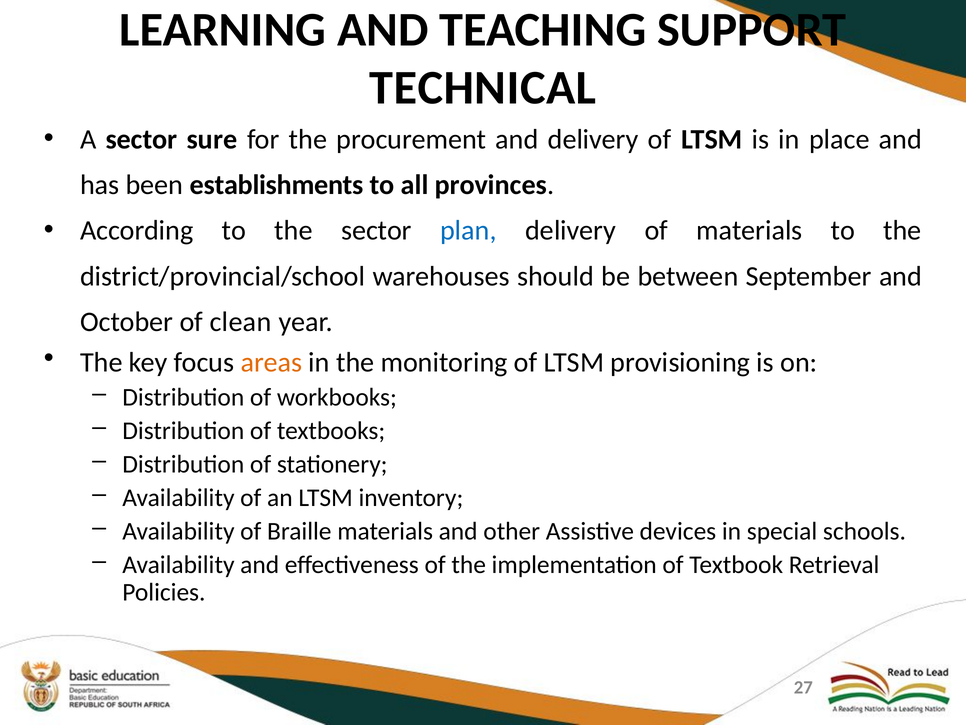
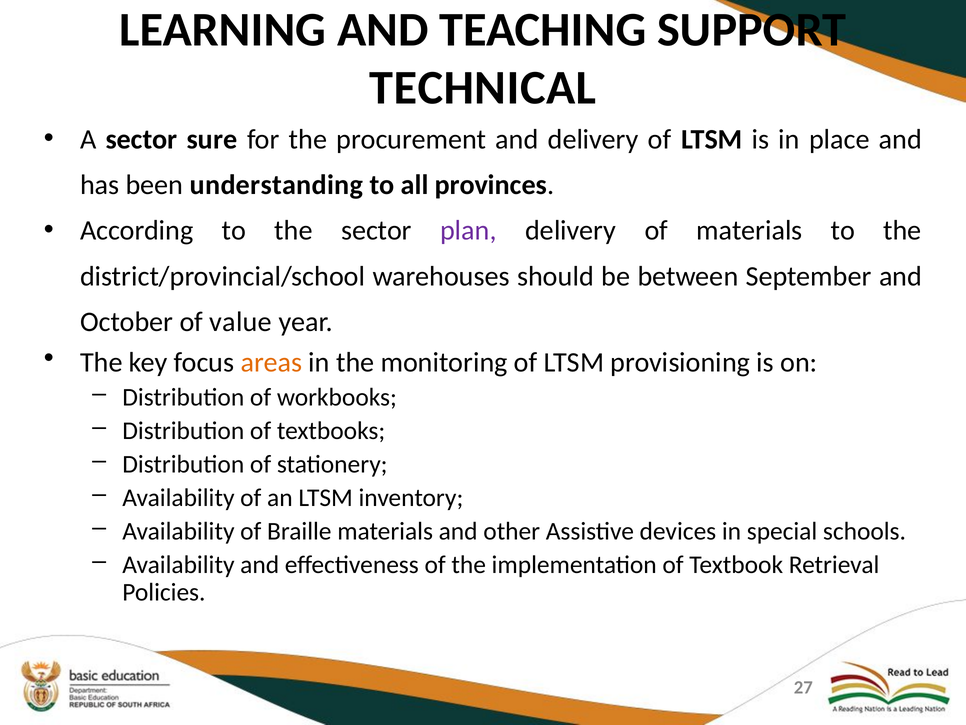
establishments: establishments -> understanding
plan colour: blue -> purple
clean: clean -> value
